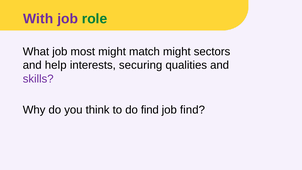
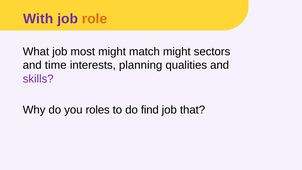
role colour: green -> orange
help: help -> time
securing: securing -> planning
think: think -> roles
job find: find -> that
